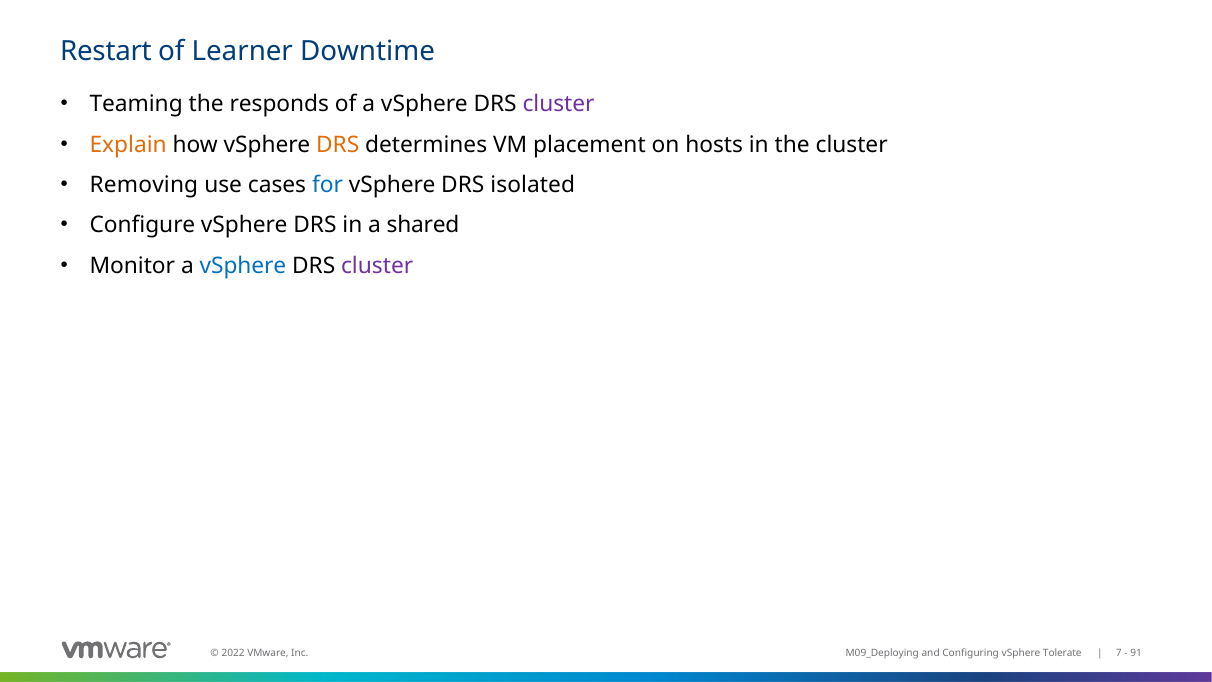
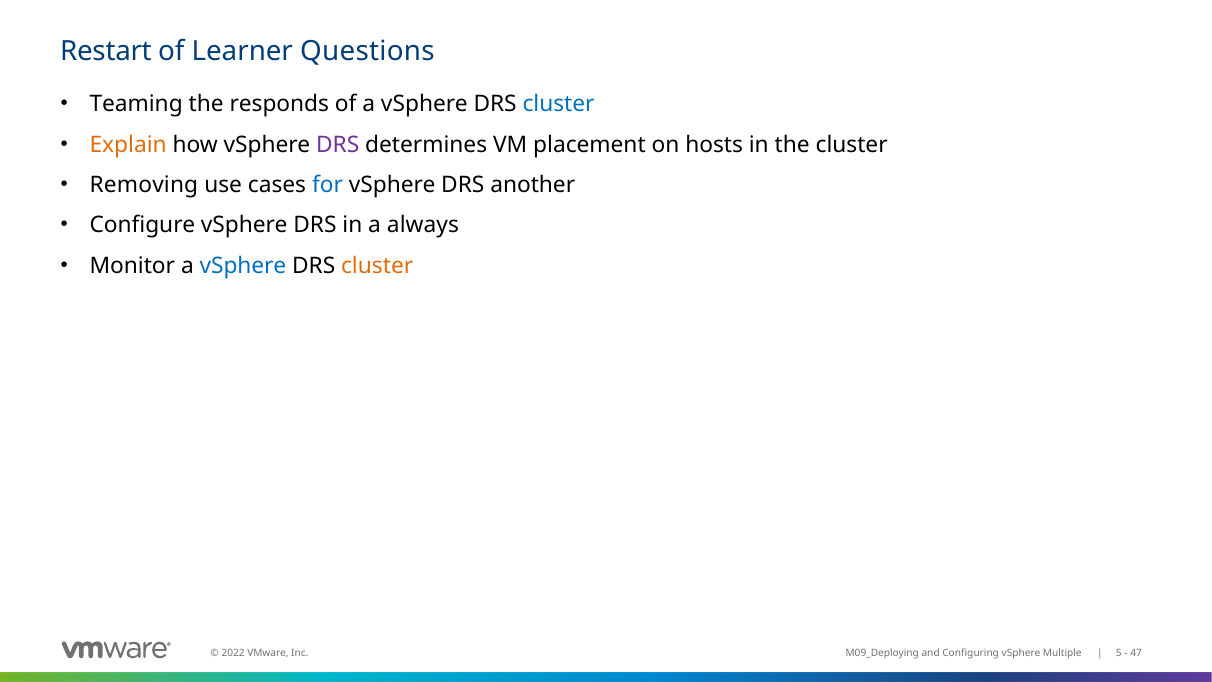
Downtime: Downtime -> Questions
cluster at (559, 104) colour: purple -> blue
DRS at (338, 145) colour: orange -> purple
isolated: isolated -> another
shared: shared -> always
cluster at (377, 266) colour: purple -> orange
Tolerate: Tolerate -> Multiple
7: 7 -> 5
91: 91 -> 47
